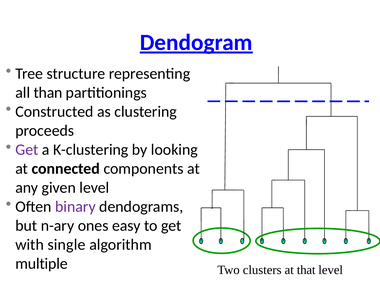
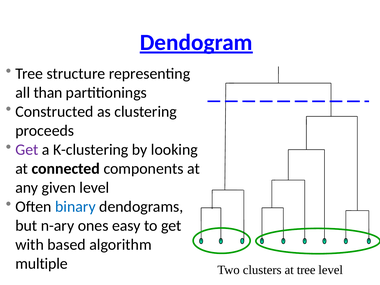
binary colour: purple -> blue
single: single -> based
at that: that -> tree
